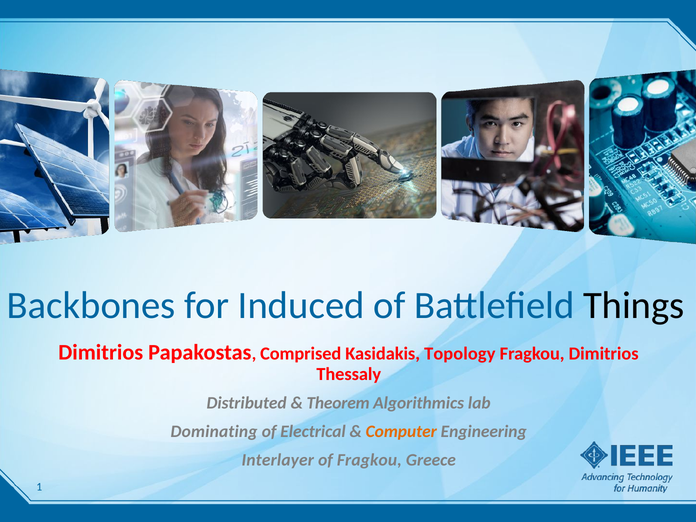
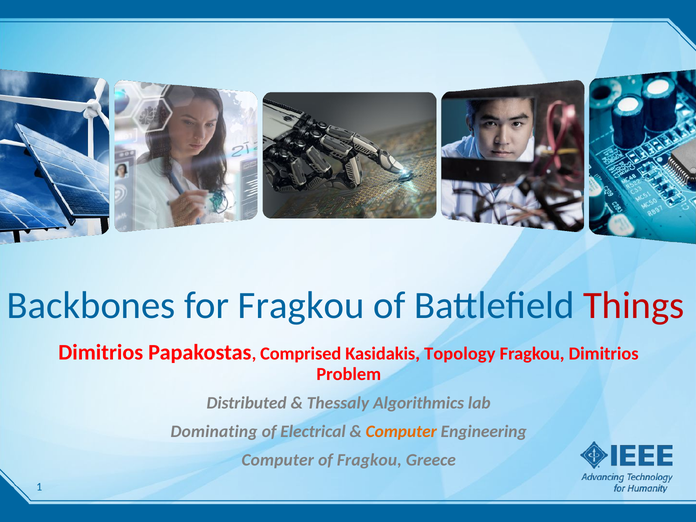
for Induced: Induced -> Fragkou
Things colour: black -> red
Thessaly: Thessaly -> Problem
Theorem: Theorem -> Thessaly
Interlayer at (278, 460): Interlayer -> Computer
